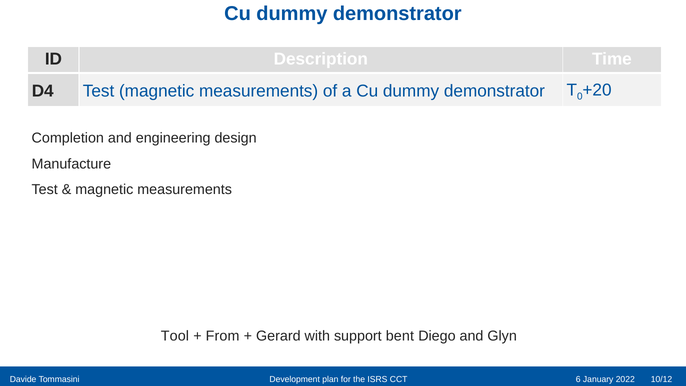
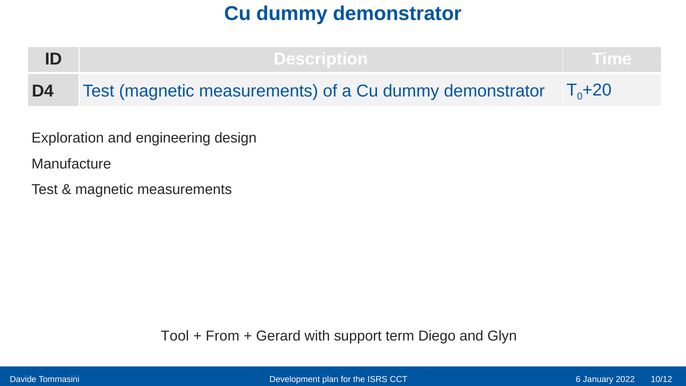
Completion: Completion -> Exploration
bent: bent -> term
